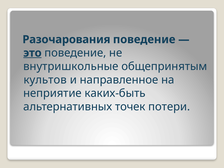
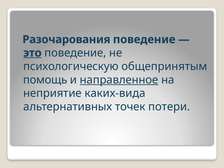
внутришкольные: внутришкольные -> психологическую
культов: культов -> помощь
направленное underline: none -> present
каких-быть: каких-быть -> каких-вида
